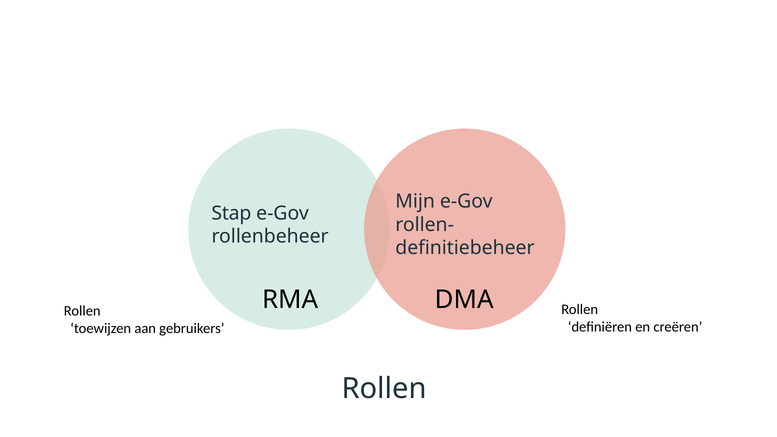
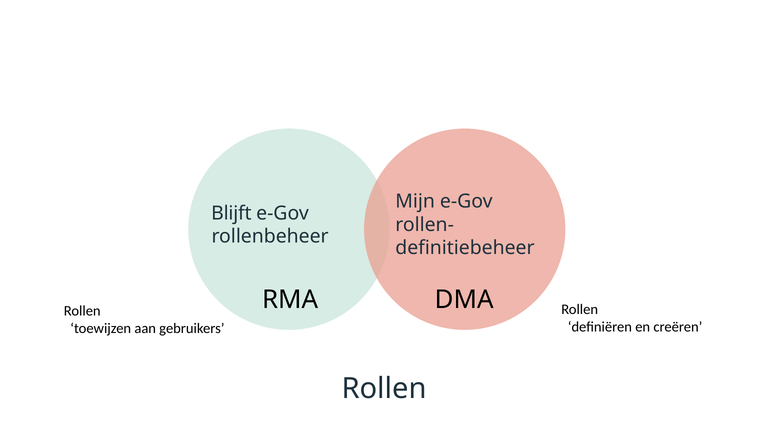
Stap: Stap -> Blijft
